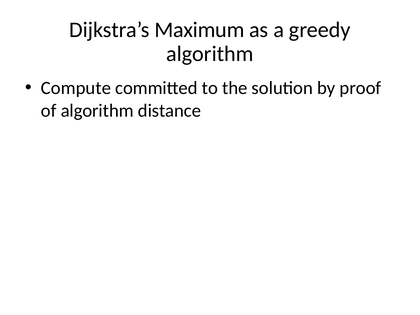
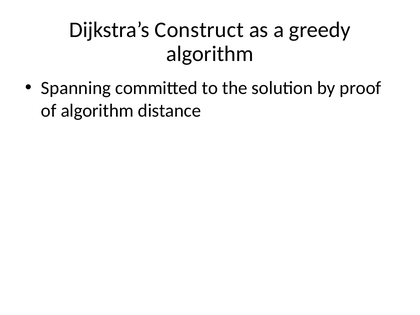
Maximum: Maximum -> Construct
Compute: Compute -> Spanning
